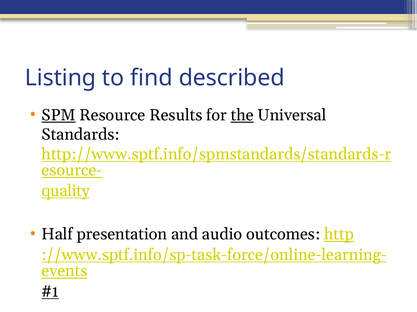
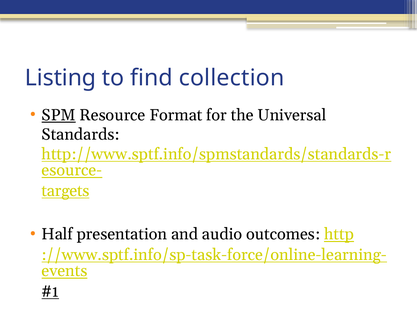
described: described -> collection
Results: Results -> Format
the underline: present -> none
quality: quality -> targets
